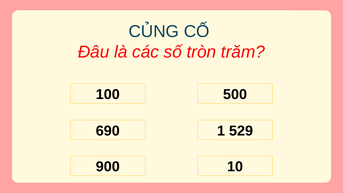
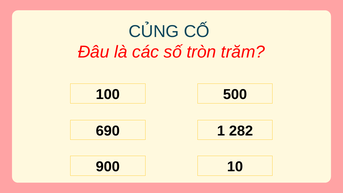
529: 529 -> 282
